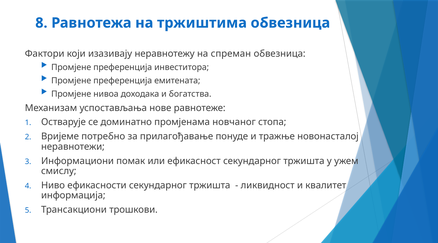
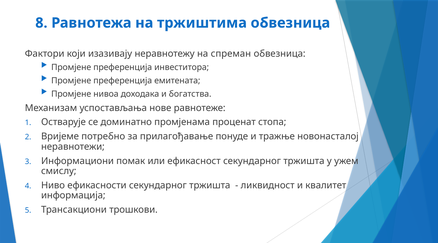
новчаног: новчаног -> проценат
